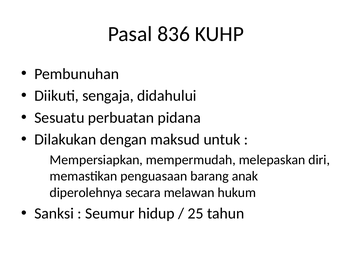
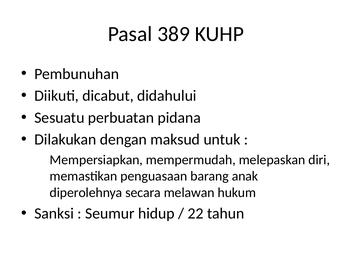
836: 836 -> 389
sengaja: sengaja -> dicabut
25: 25 -> 22
